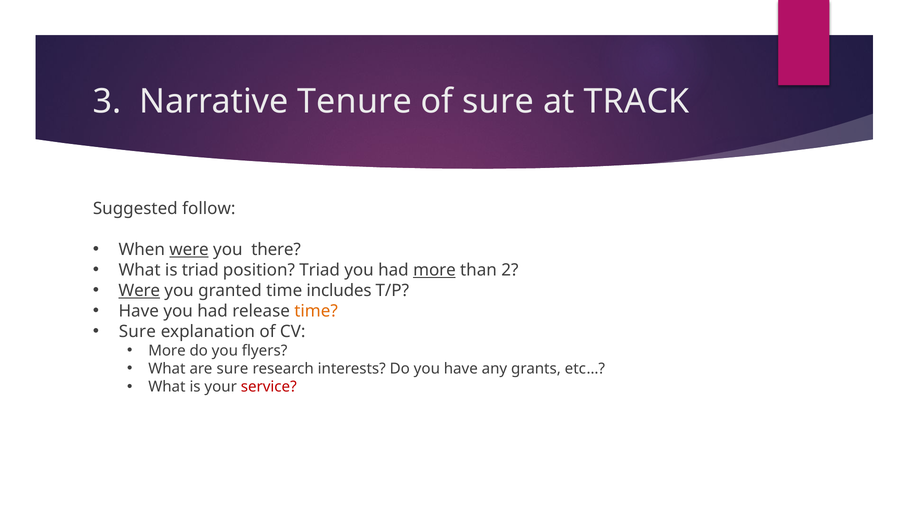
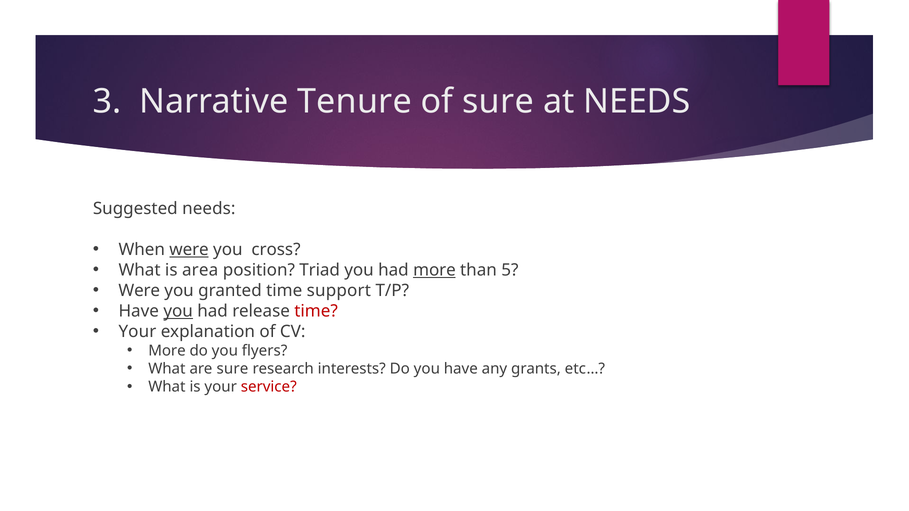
at TRACK: TRACK -> NEEDS
Suggested follow: follow -> needs
there: there -> cross
is triad: triad -> area
2: 2 -> 5
Were at (139, 291) underline: present -> none
includes: includes -> support
you at (178, 311) underline: none -> present
time at (316, 311) colour: orange -> red
Sure at (137, 332): Sure -> Your
